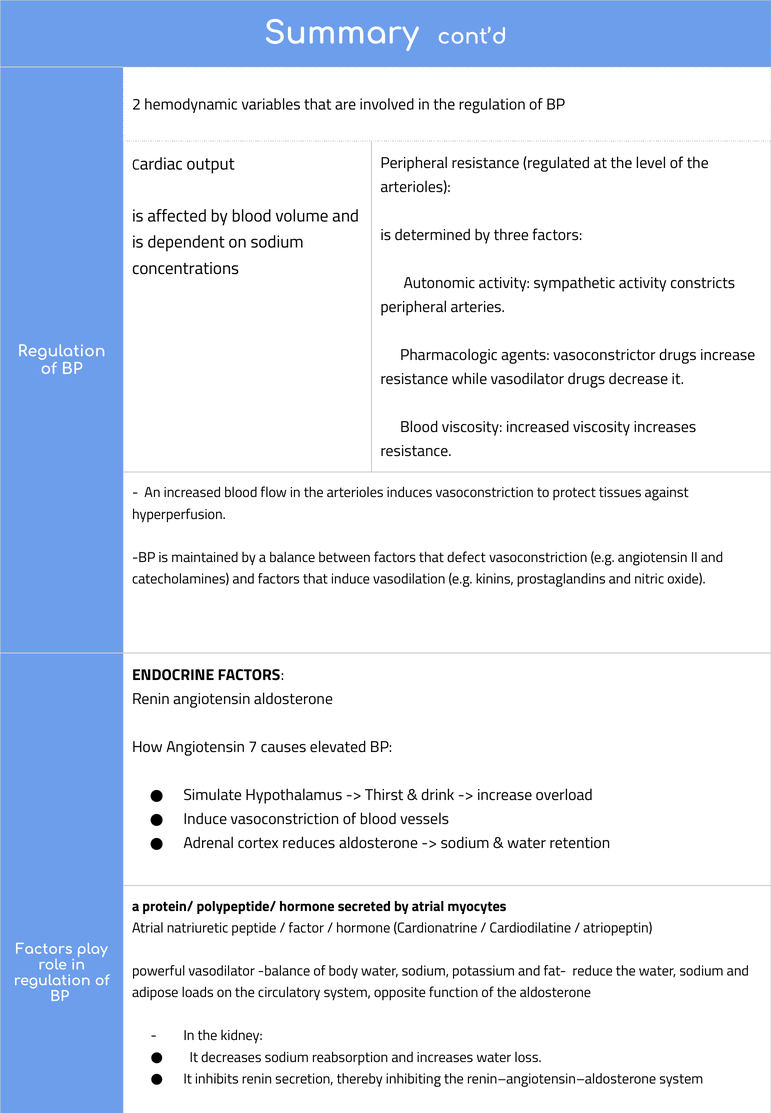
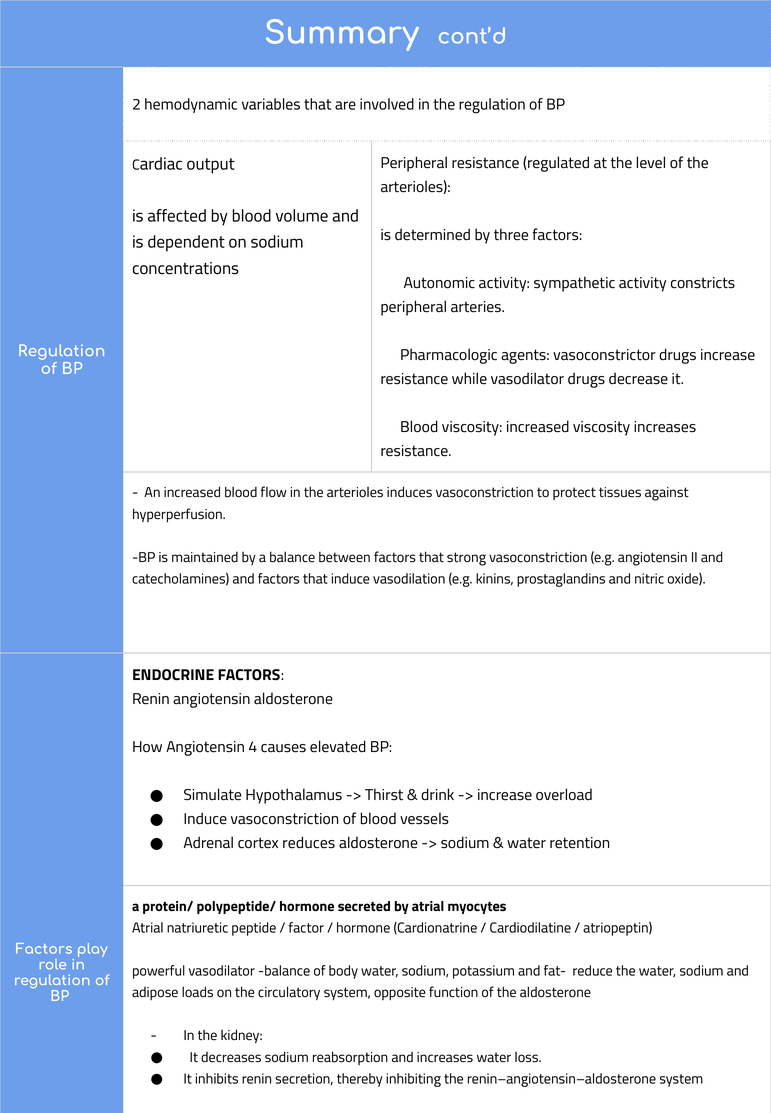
defect: defect -> strong
7: 7 -> 4
